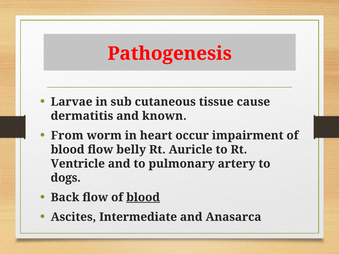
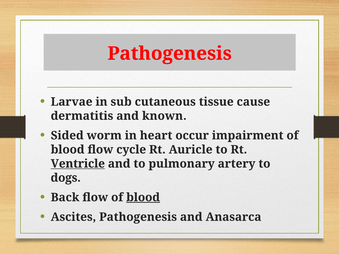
From: From -> Sided
belly: belly -> cycle
Ventricle underline: none -> present
Ascites Intermediate: Intermediate -> Pathogenesis
